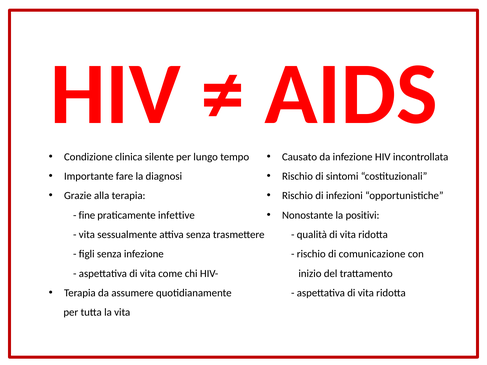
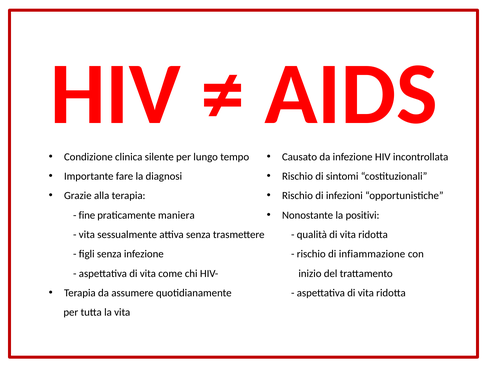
infettive: infettive -> maniera
comunicazione: comunicazione -> infiammazione
